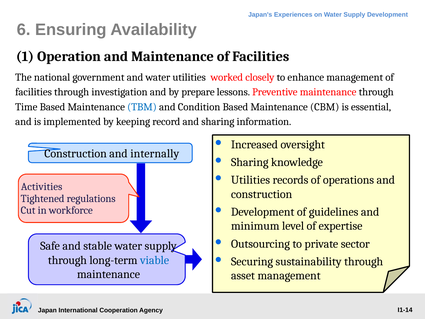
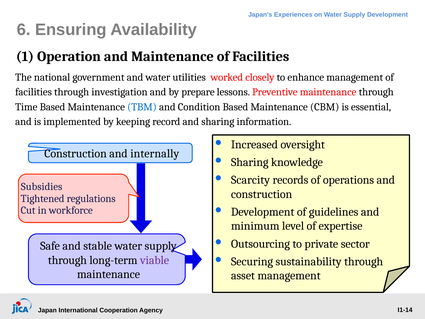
Utilities at (251, 180): Utilities -> Scarcity
Activities: Activities -> Subsidies
viable colour: blue -> purple
